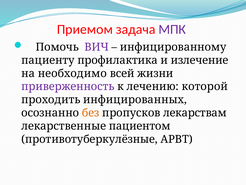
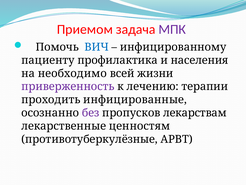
ВИЧ colour: purple -> blue
излечение: излечение -> населения
которой: которой -> терапии
инфицированных: инфицированных -> инфицированные
без colour: orange -> purple
пациентом: пациентом -> ценностям
